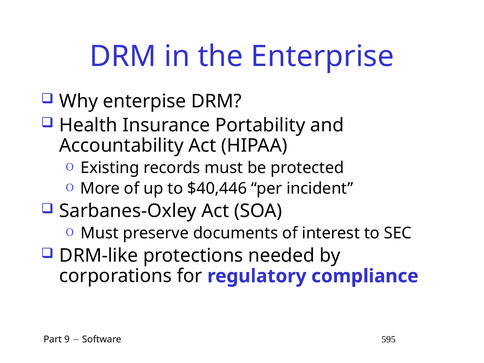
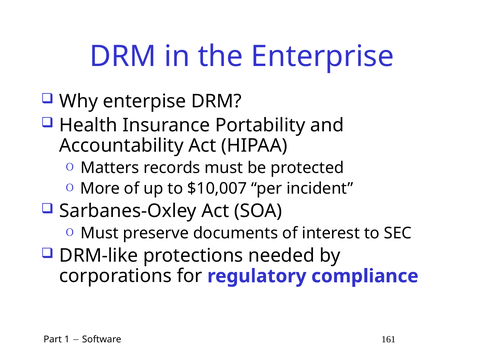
Existing: Existing -> Matters
$40,446: $40,446 -> $10,007
9: 9 -> 1
595: 595 -> 161
